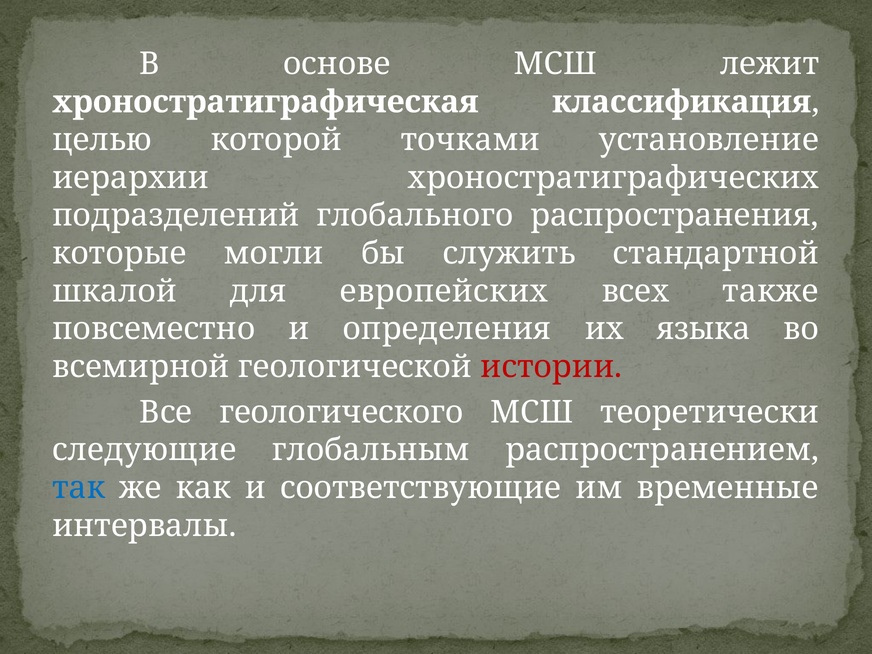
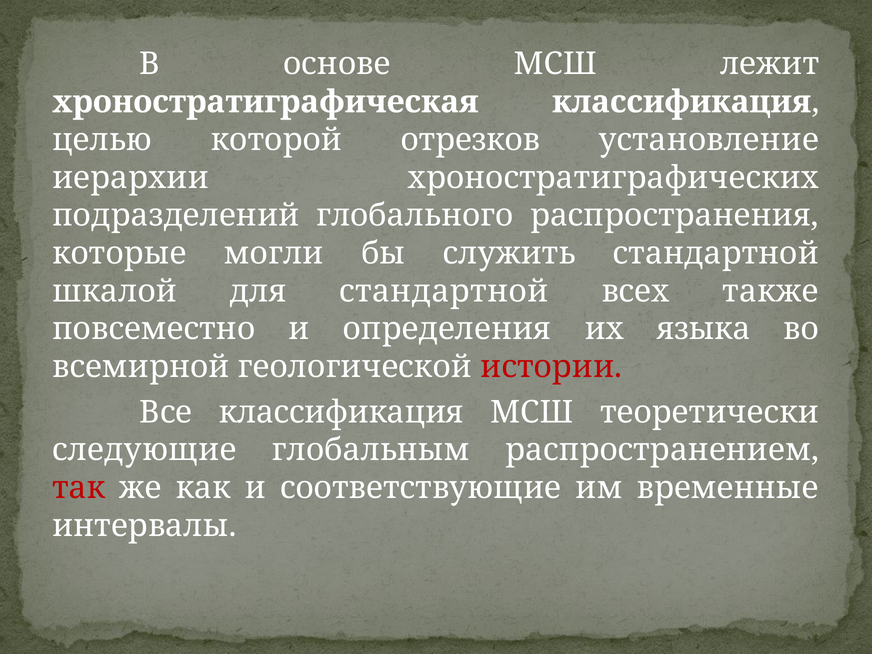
точками: точками -> отрезков
для европейских: европейских -> стандартной
Все геологического: геологического -> классификация
так colour: blue -> red
